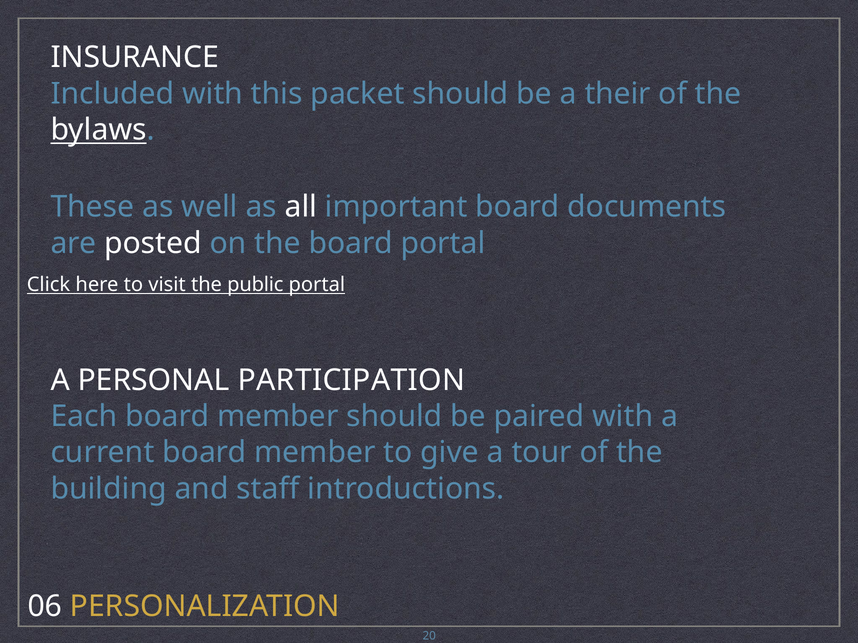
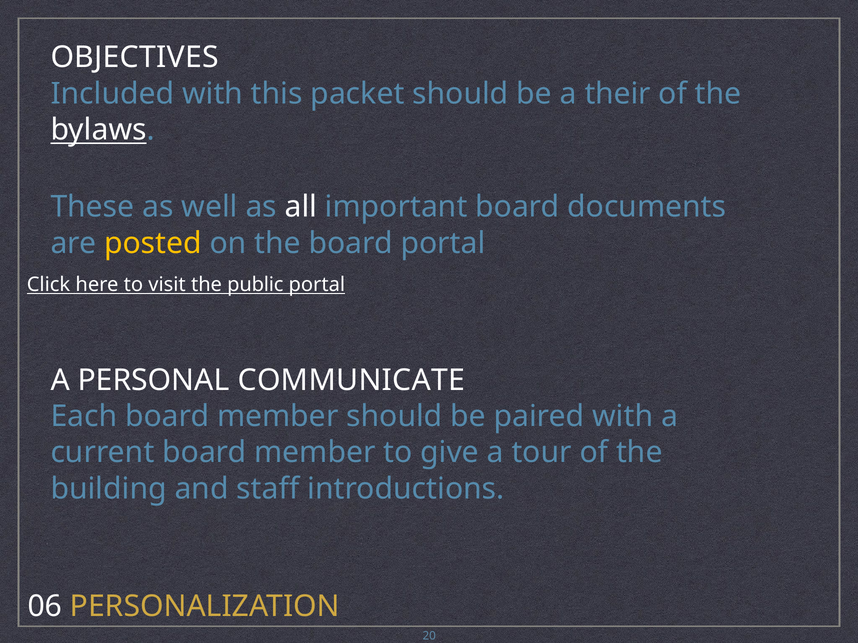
INSURANCE: INSURANCE -> OBJECTIVES
posted colour: white -> yellow
PARTICIPATION: PARTICIPATION -> COMMUNICATE
